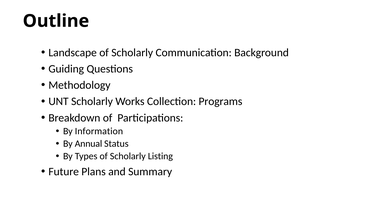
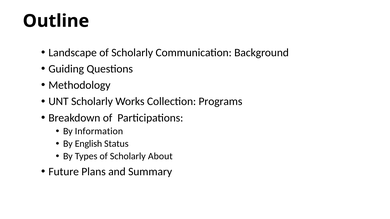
Annual: Annual -> English
Listing: Listing -> About
